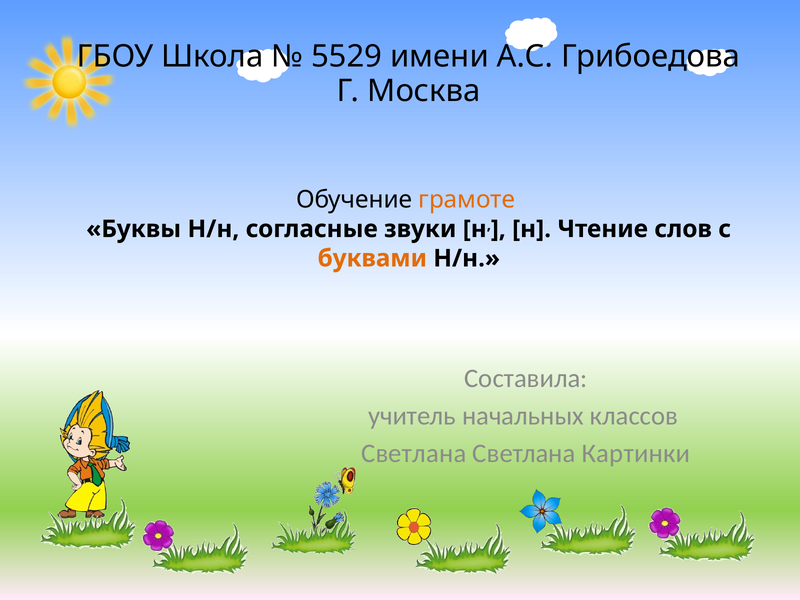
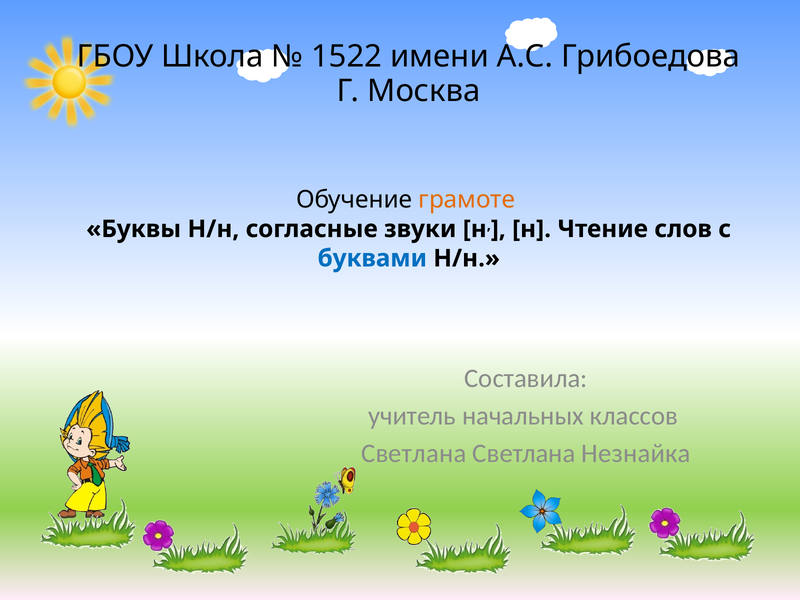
5529: 5529 -> 1522
буквами colour: orange -> blue
Картинки: Картинки -> Незнайка
